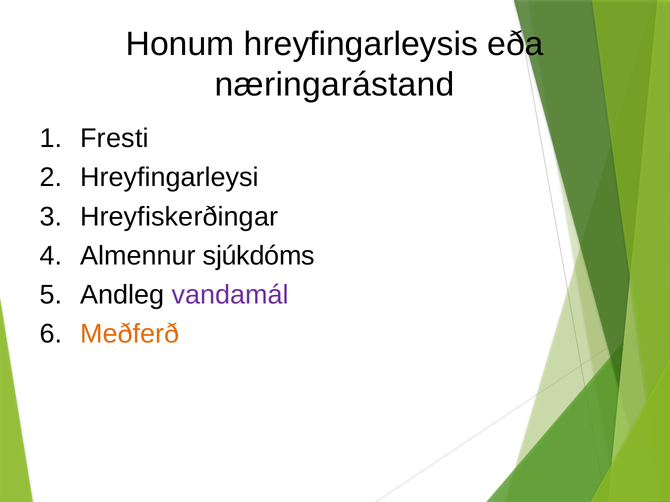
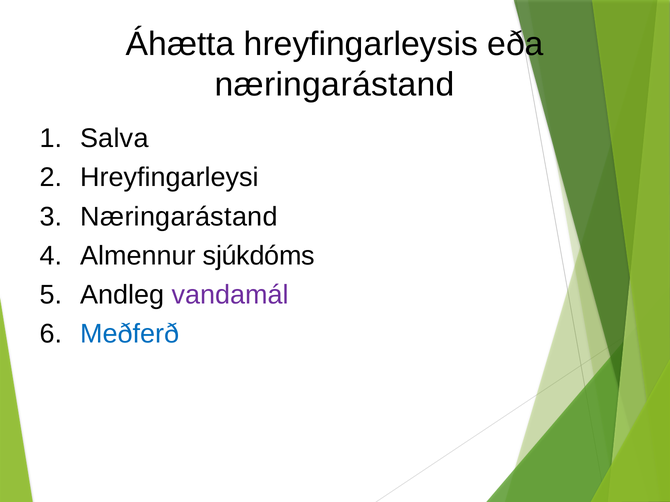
Honum: Honum -> Áhætta
Fresti: Fresti -> Salva
Hreyfiskerðingar at (179, 217): Hreyfiskerðingar -> Næringarástand
Meðferð colour: orange -> blue
